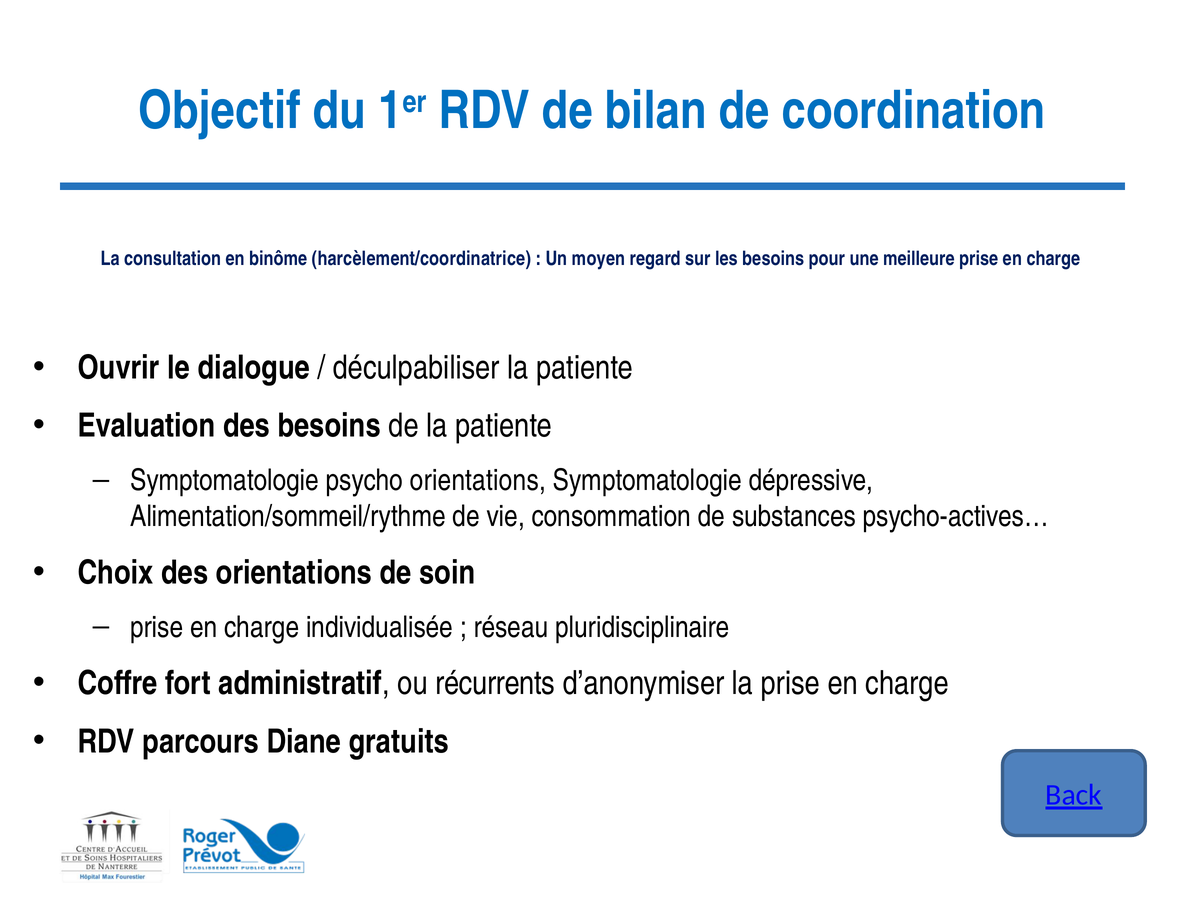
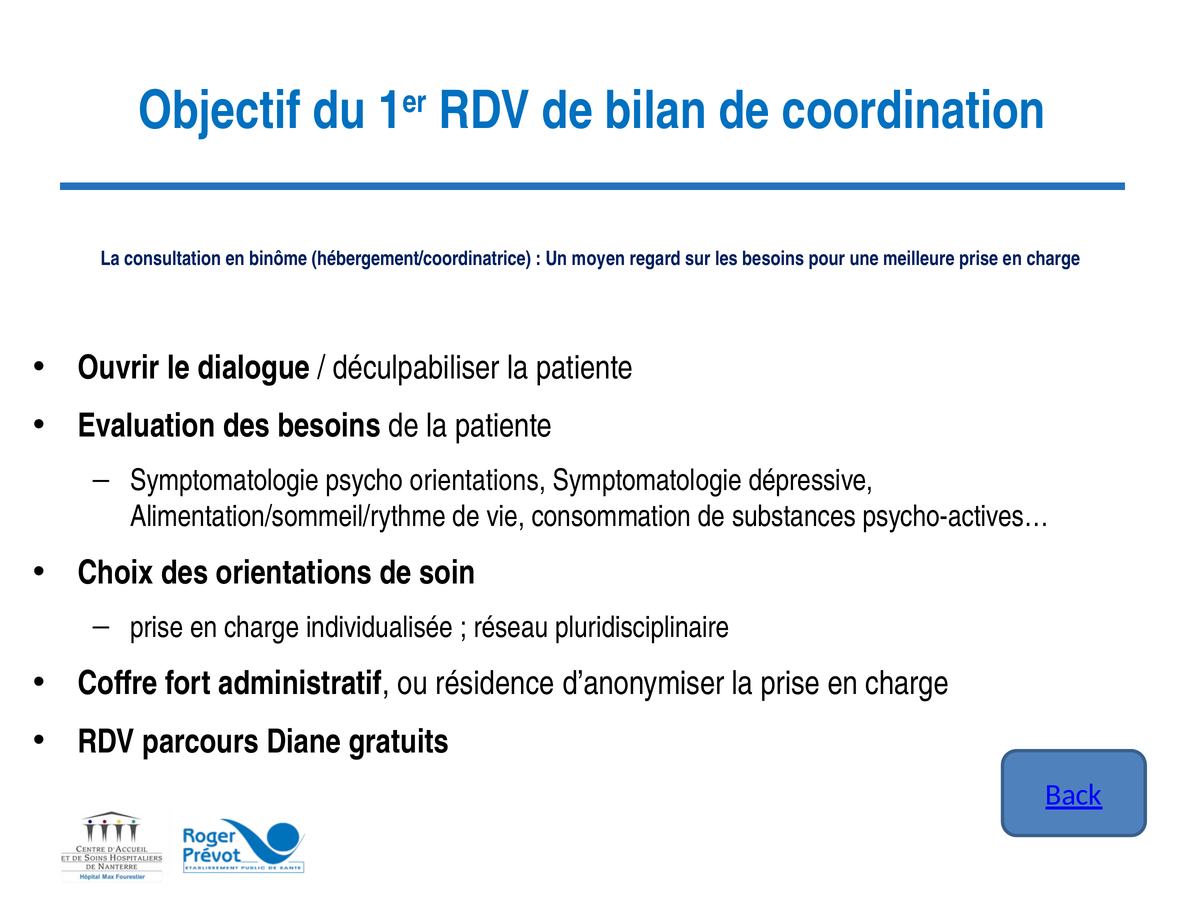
harcèlement/coordinatrice: harcèlement/coordinatrice -> hébergement/coordinatrice
récurrents: récurrents -> résidence
